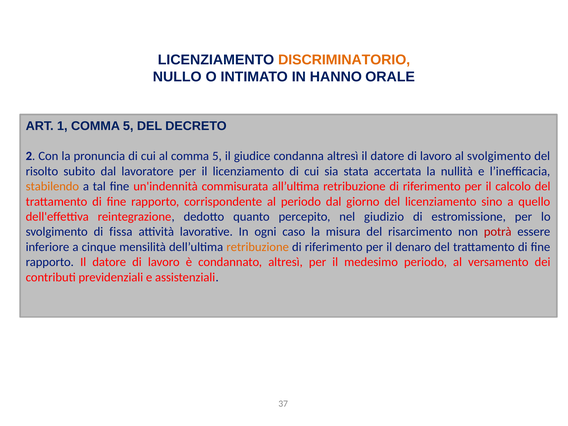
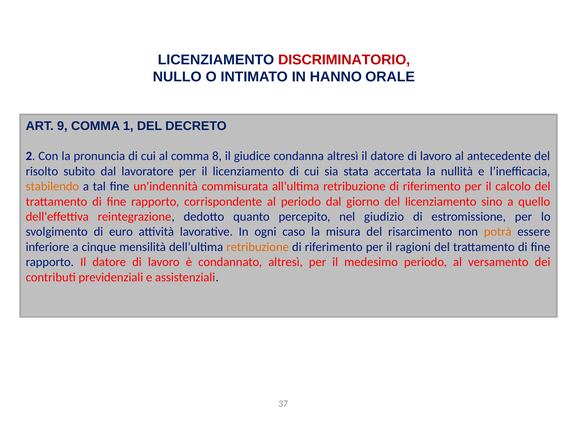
DISCRIMINATORIO colour: orange -> red
1: 1 -> 9
5 at (128, 126): 5 -> 1
al comma 5: 5 -> 8
al svolgimento: svolgimento -> antecedente
fissa: fissa -> euro
potrà colour: red -> orange
denaro: denaro -> ragioni
